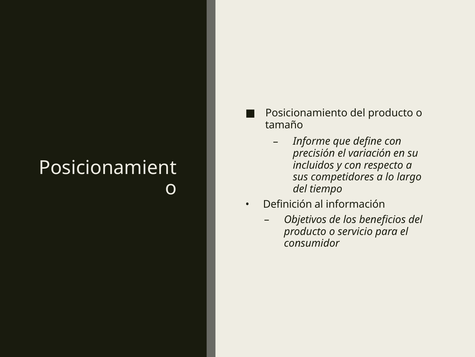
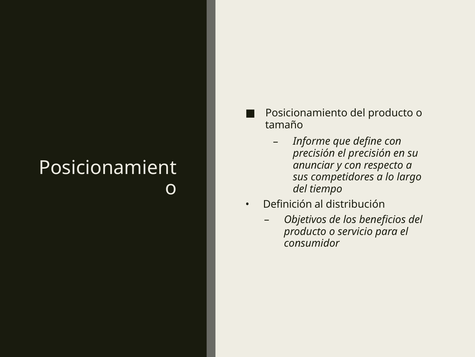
el variación: variación -> precisión
incluidos: incluidos -> anunciar
información: información -> distribución
